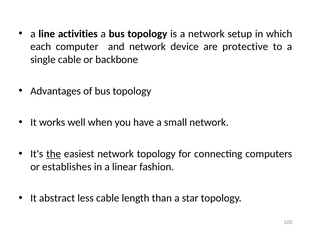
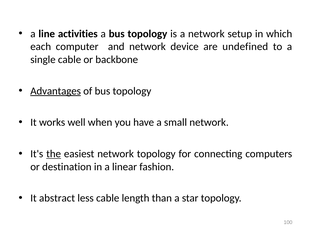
protective: protective -> undefined
Advantages underline: none -> present
establishes: establishes -> destination
